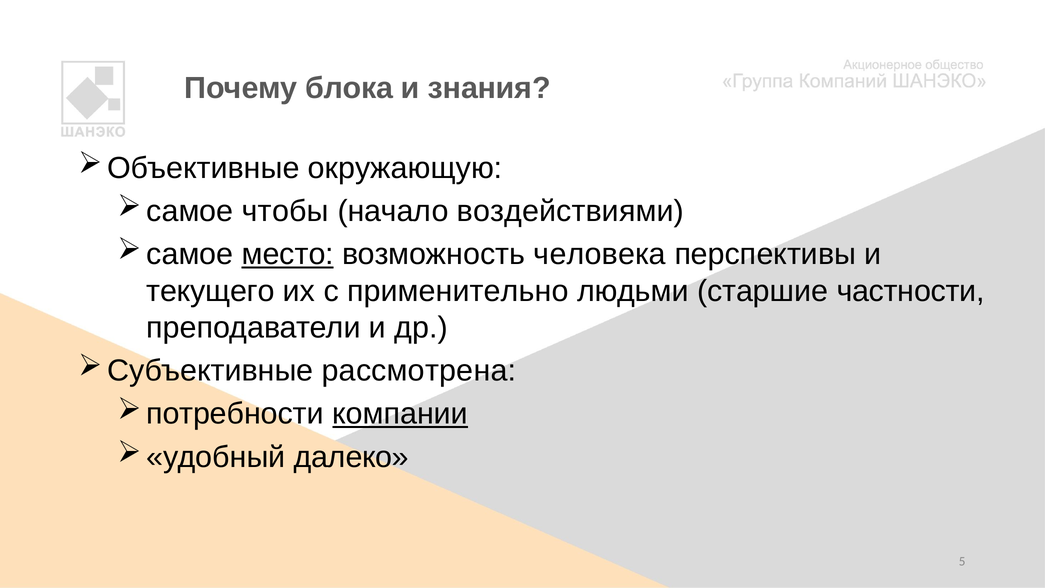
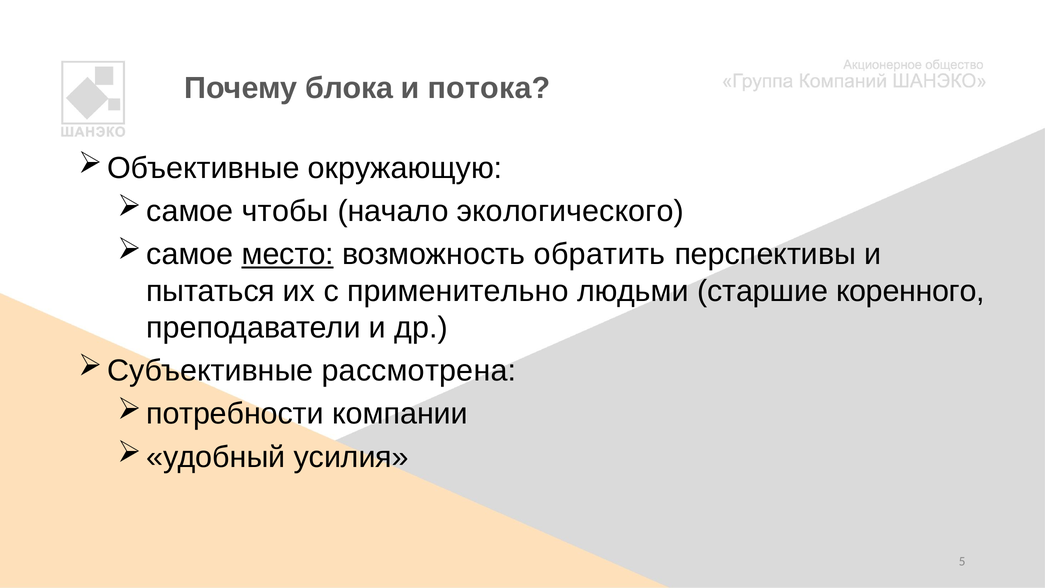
знания: знания -> потока
воздействиями: воздействиями -> экологического
человека: человека -> обратить
текущего: текущего -> пытаться
частности: частности -> коренного
компании underline: present -> none
далеко: далеко -> усилия
